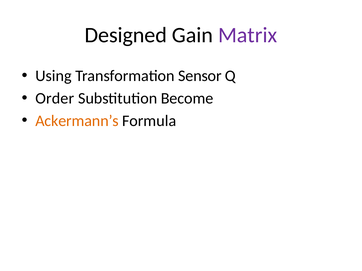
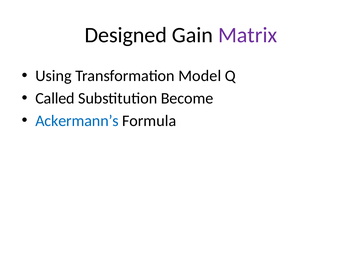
Sensor: Sensor -> Model
Order: Order -> Called
Ackermann’s colour: orange -> blue
